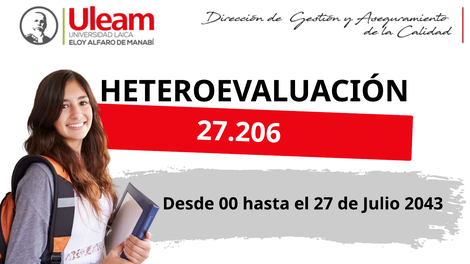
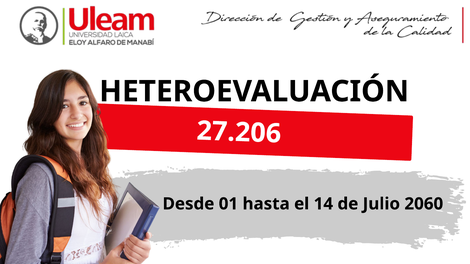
00: 00 -> 01
27: 27 -> 14
2043: 2043 -> 2060
